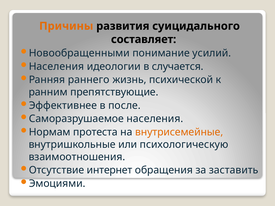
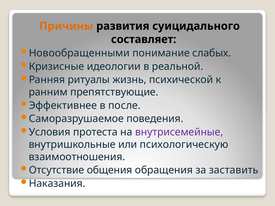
усилий: усилий -> слабых
Населения at (56, 66): Населения -> Кризисные
случается: случается -> реальной
раннего: раннего -> ритуалы
Саморазрушаемое населения: населения -> поведения
Нормам: Нормам -> Условия
внутрисемейные colour: orange -> purple
интернет: интернет -> общения
Эмоциями: Эмоциями -> Наказания
